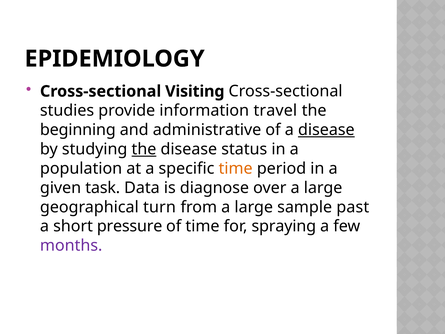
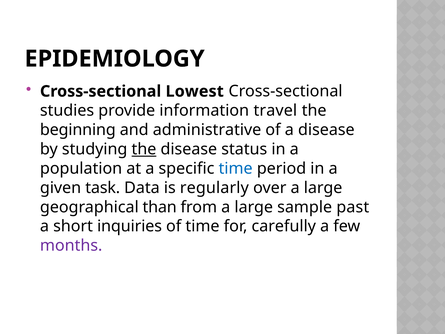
Visiting: Visiting -> Lowest
disease at (326, 130) underline: present -> none
time at (236, 168) colour: orange -> blue
diagnose: diagnose -> regularly
turn: turn -> than
pressure: pressure -> inquiries
spraying: spraying -> carefully
